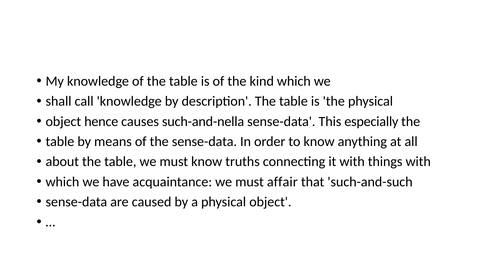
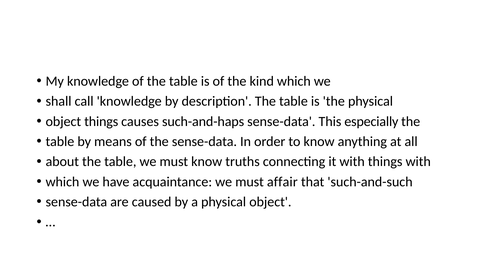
object hence: hence -> things
such-and-nella: such-and-nella -> such-and-haps
